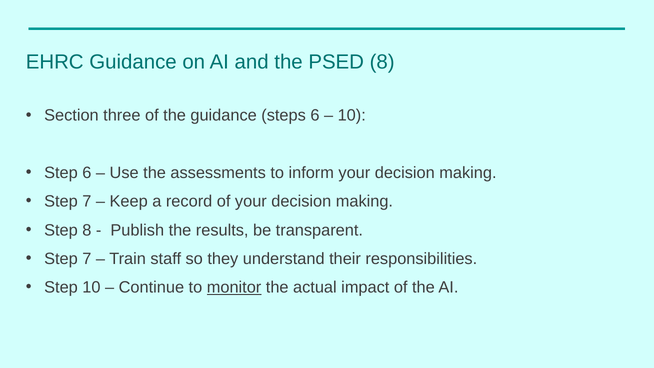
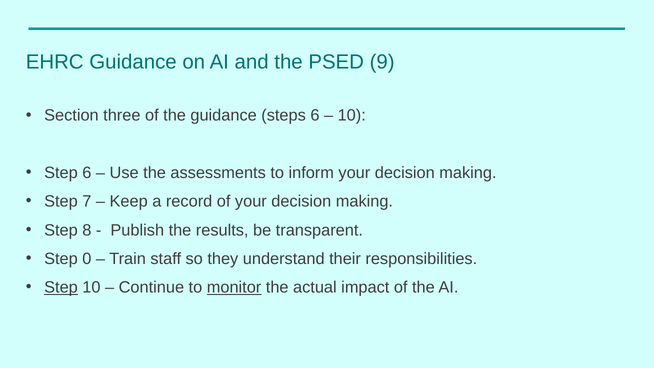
PSED 8: 8 -> 9
7 at (87, 259): 7 -> 0
Step at (61, 287) underline: none -> present
